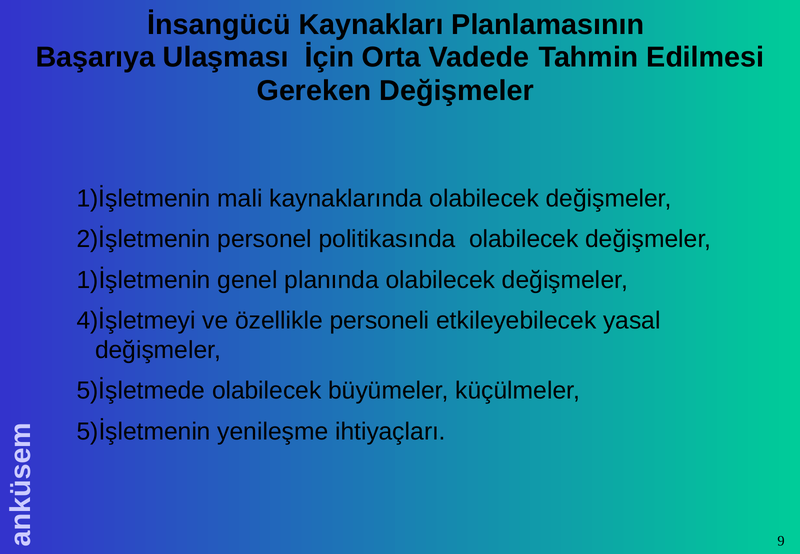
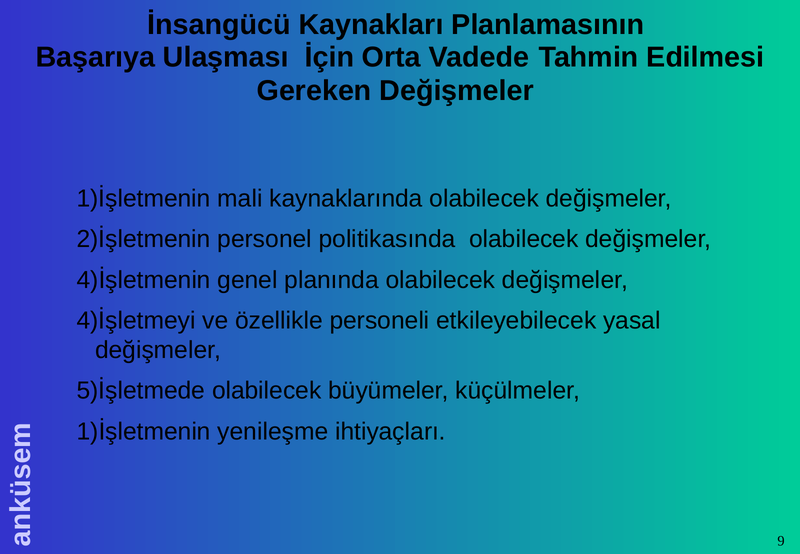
1)İşletmenin at (144, 280): 1)İşletmenin -> 4)İşletmenin
5)İşletmenin at (144, 431): 5)İşletmenin -> 1)İşletmenin
